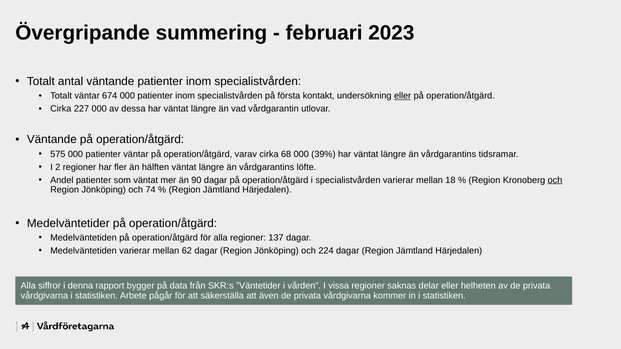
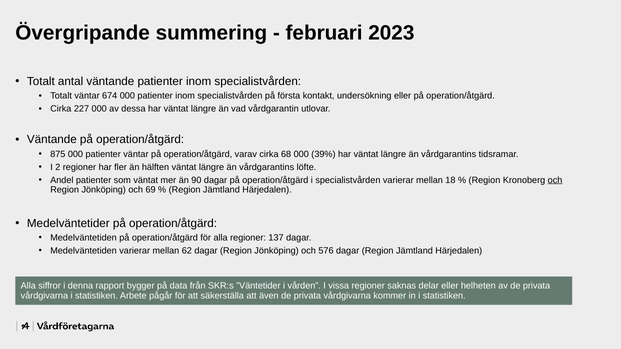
eller at (403, 96) underline: present -> none
575: 575 -> 875
74: 74 -> 69
224: 224 -> 576
